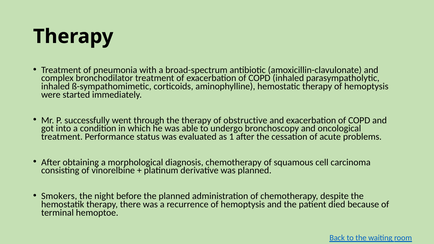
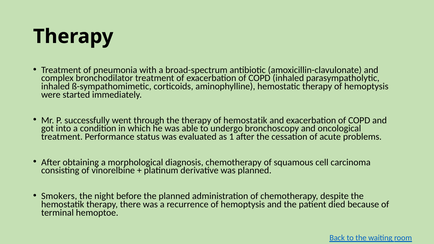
of obstructive: obstructive -> hemostatik
